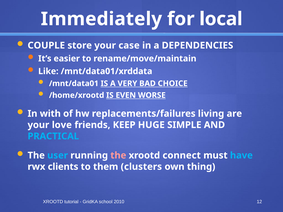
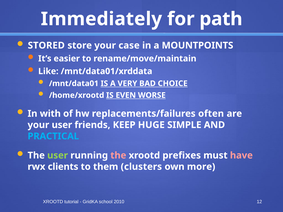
local: local -> path
COUPLE: COUPLE -> STORED
DEPENDENCIES: DEPENDENCIES -> MOUNTPOINTS
living: living -> often
your love: love -> user
user at (58, 156) colour: light blue -> light green
connect: connect -> prefixes
have colour: light blue -> pink
thing: thing -> more
